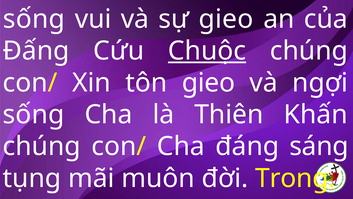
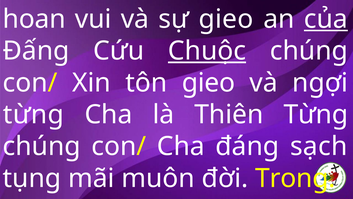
sống at (34, 19): sống -> hoan
của underline: none -> present
sống at (33, 114): sống -> từng
Thiên Khấn: Khấn -> Từng
sáng: sáng -> sạch
